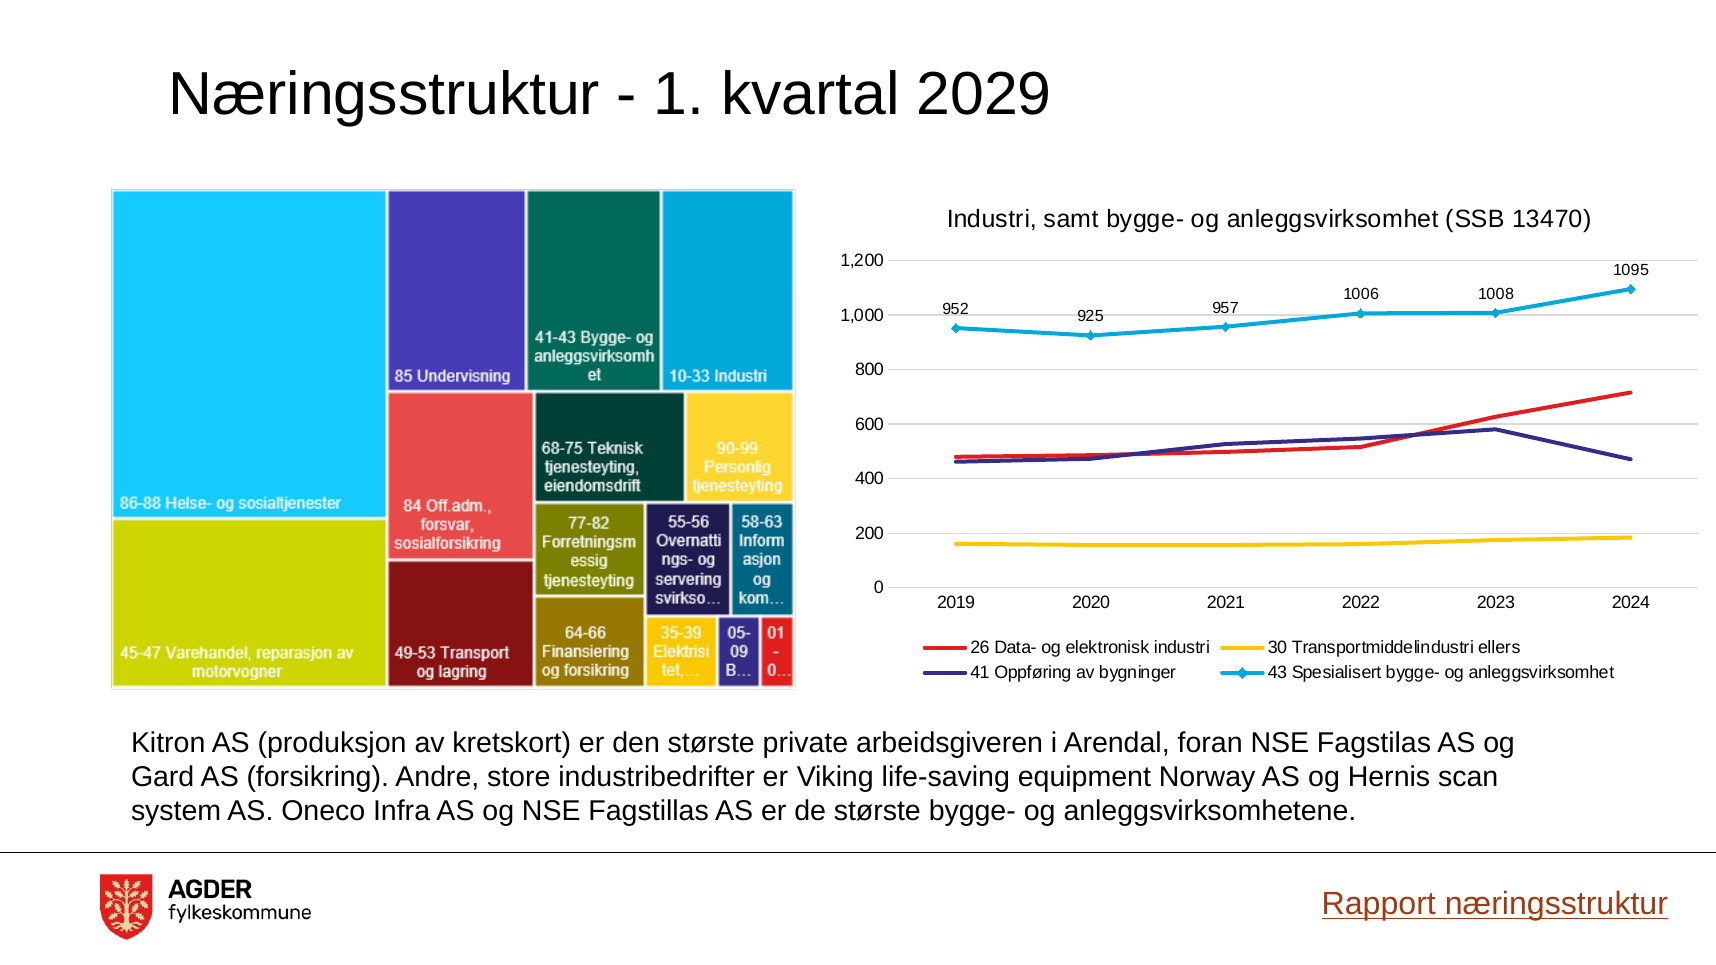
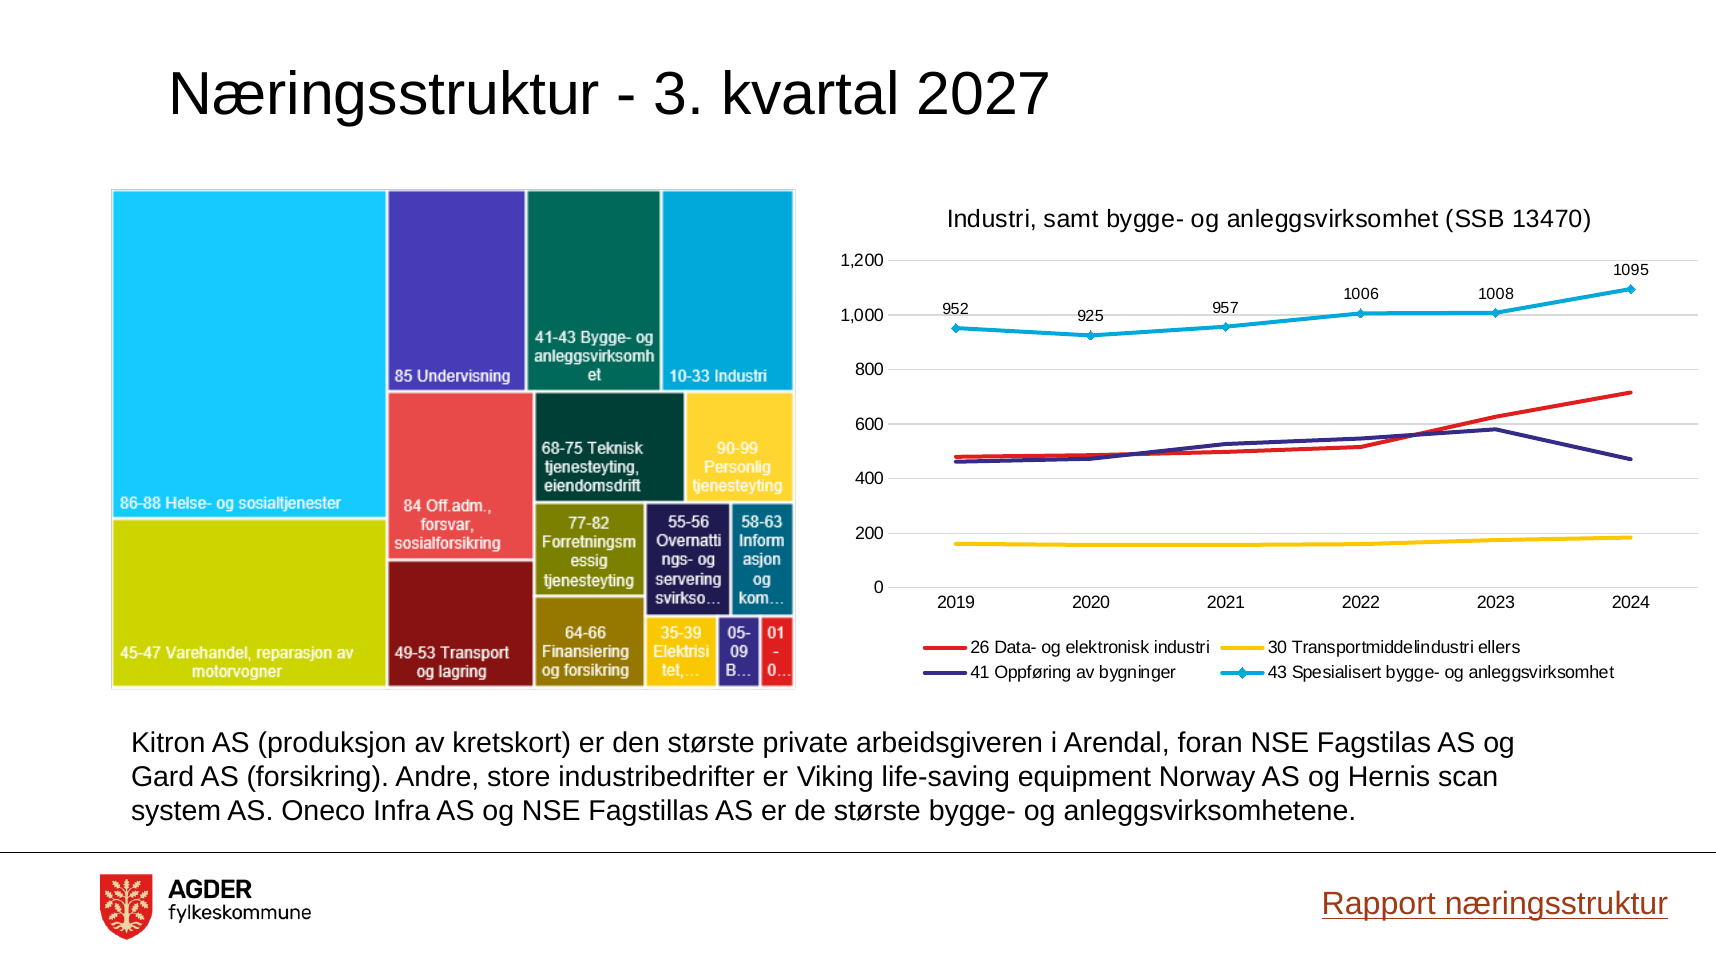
1: 1 -> 3
2029: 2029 -> 2027
